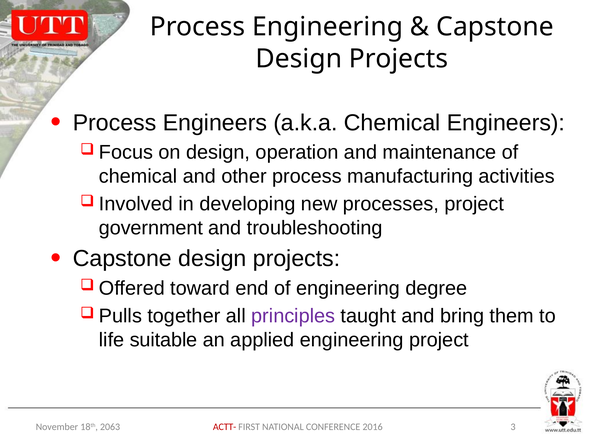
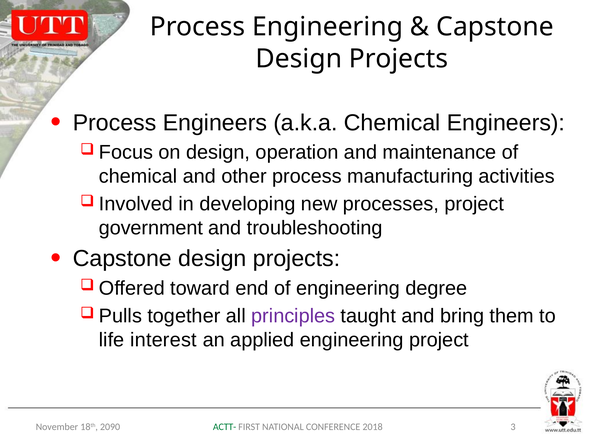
suitable: suitable -> interest
2063: 2063 -> 2090
ACTT- colour: red -> green
2016: 2016 -> 2018
